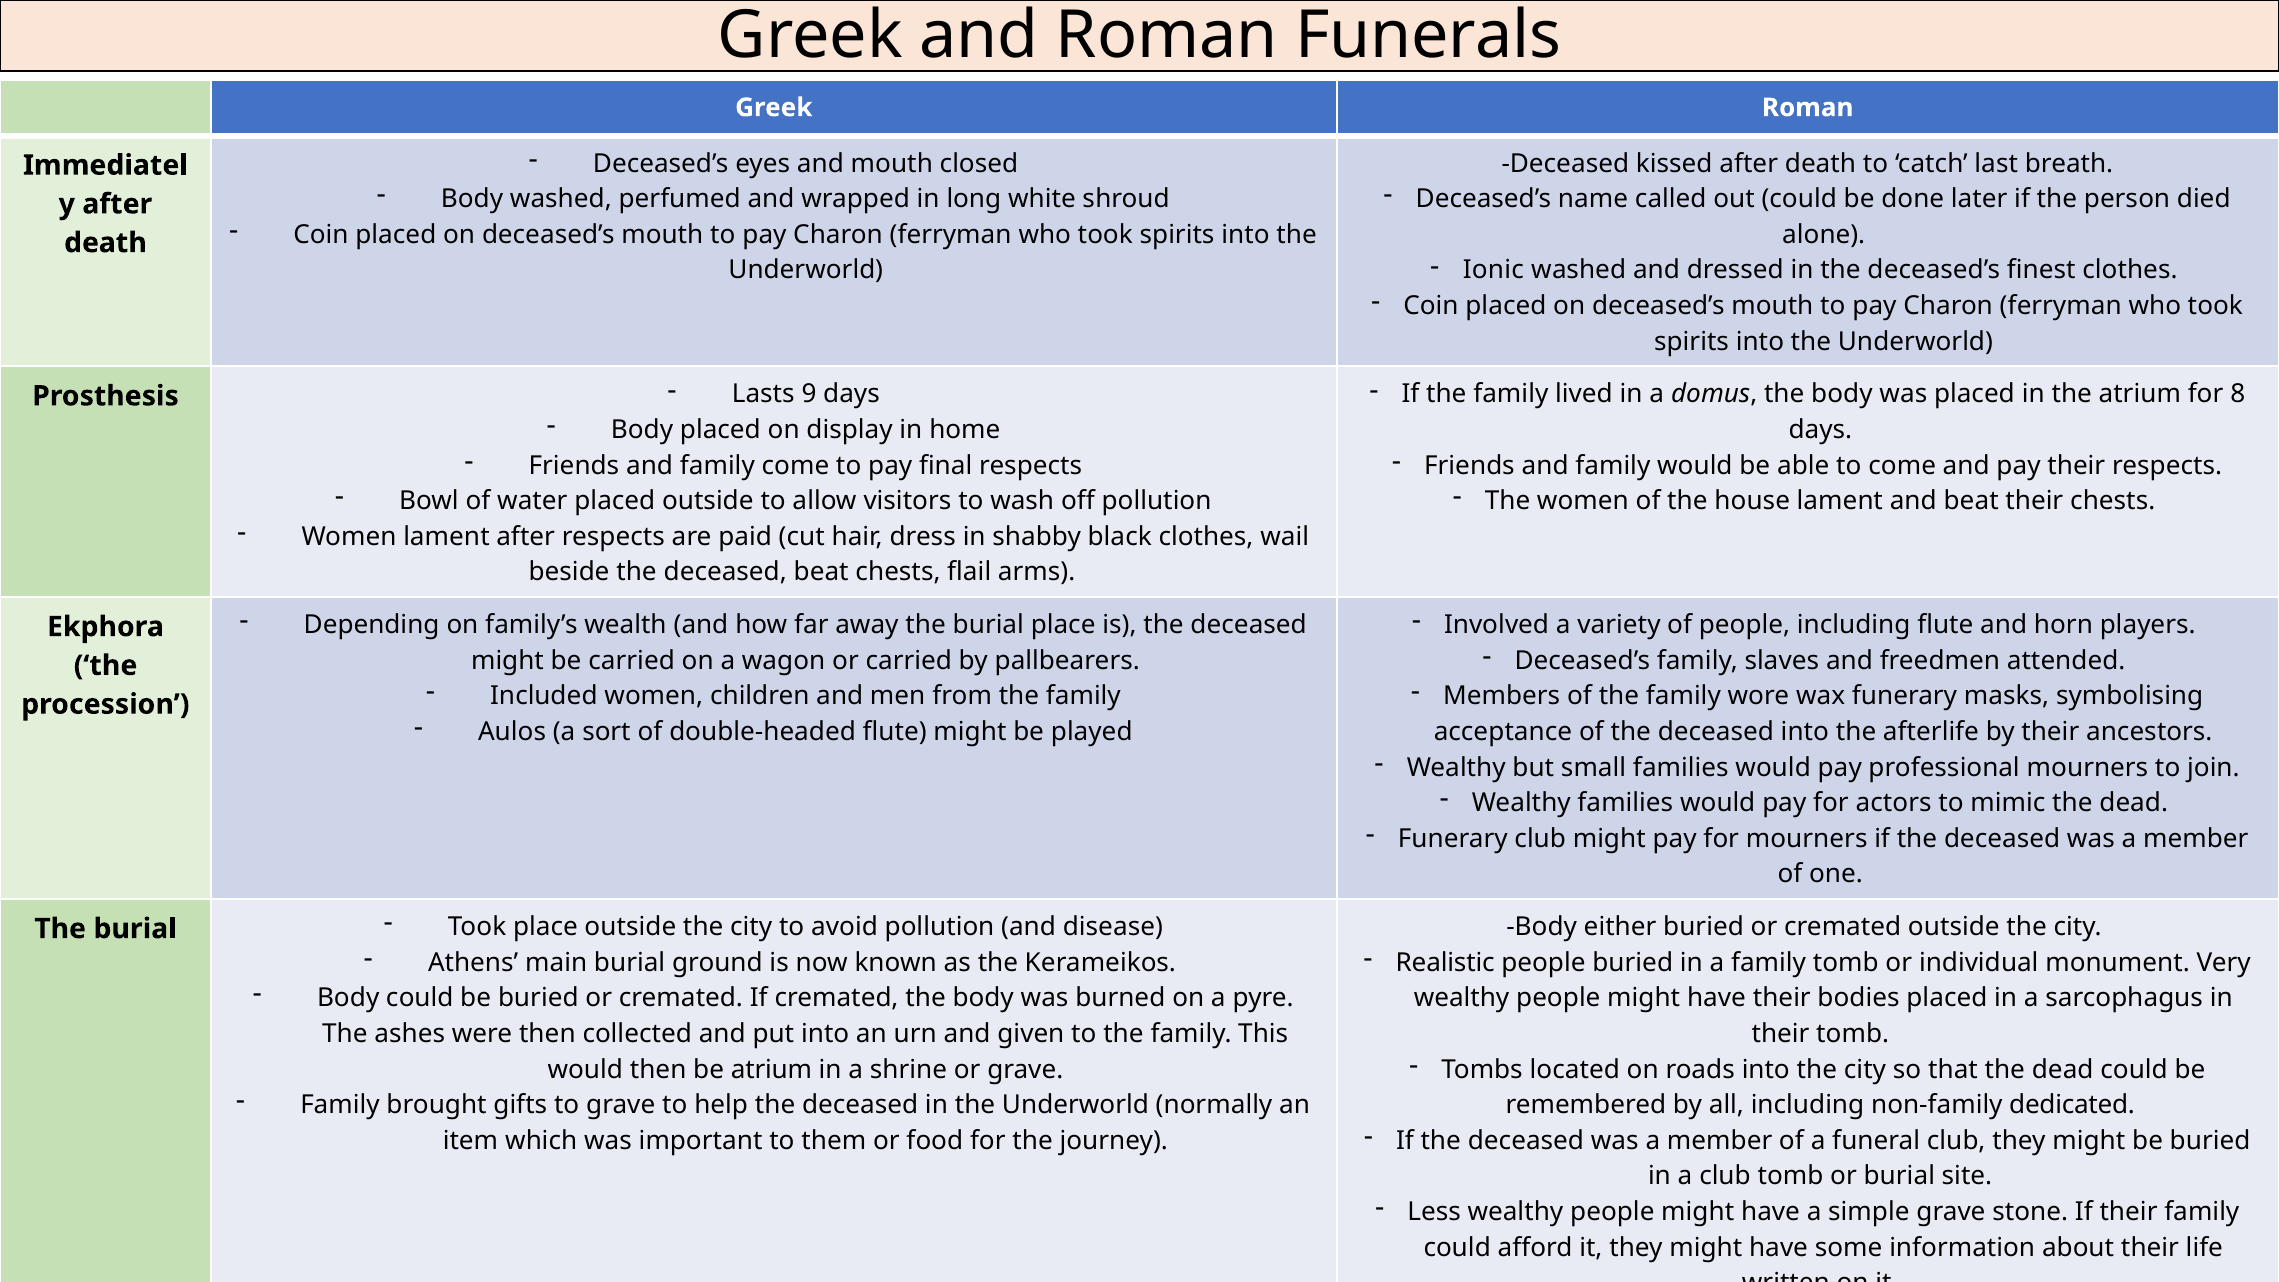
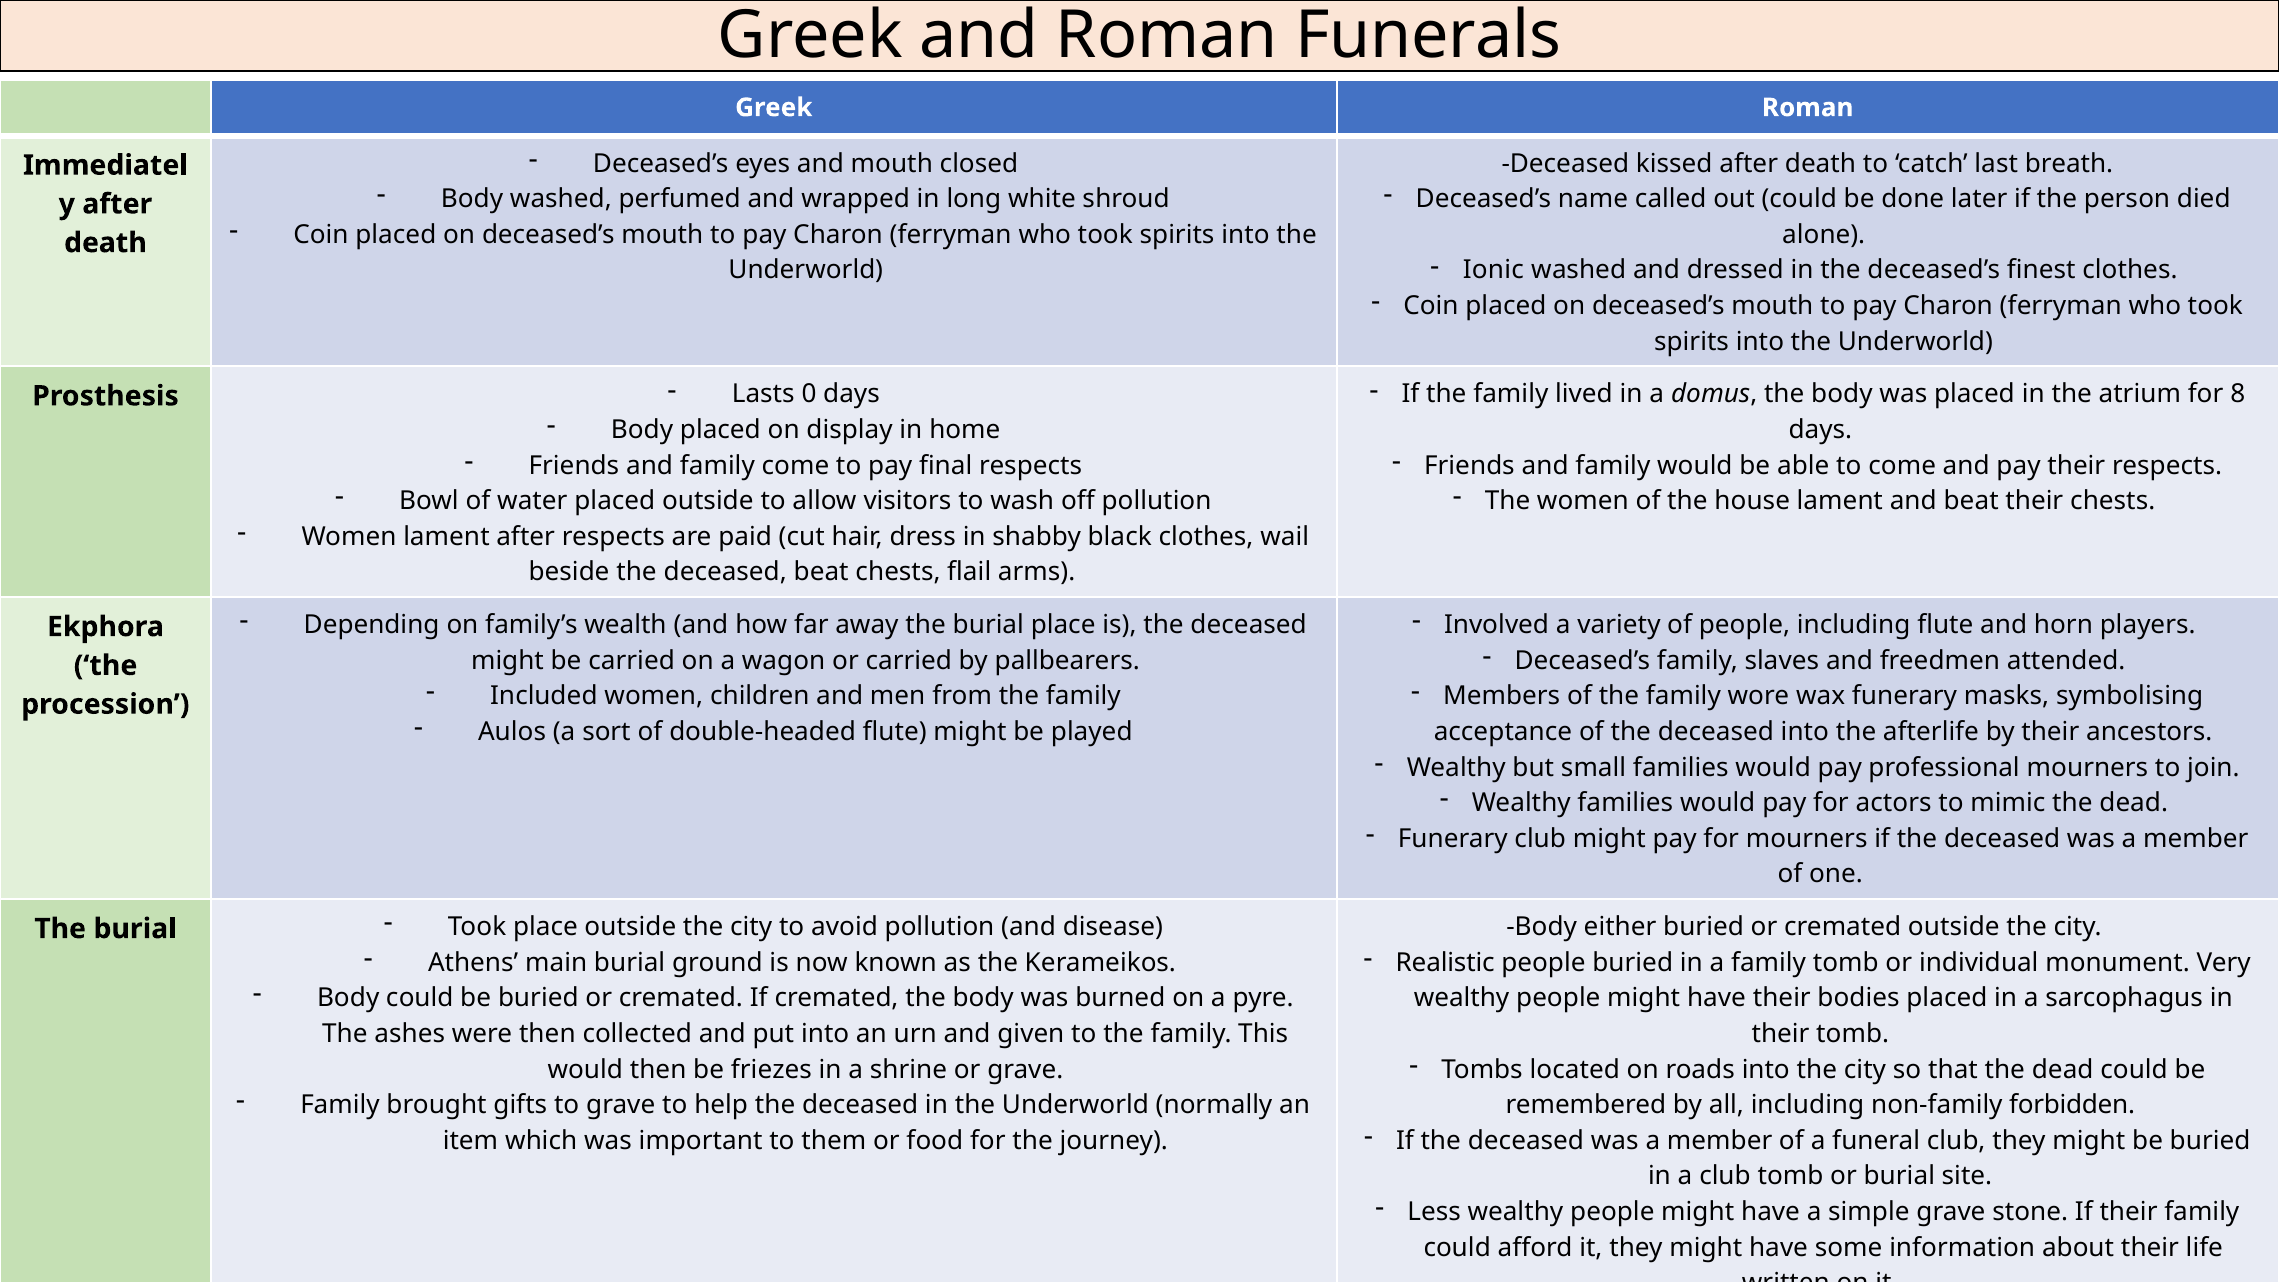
Lasts 9: 9 -> 0
be atrium: atrium -> friezes
dedicated: dedicated -> forbidden
